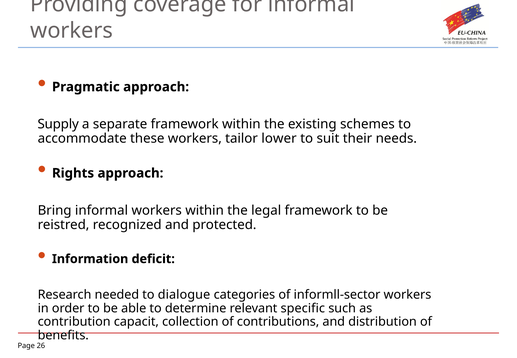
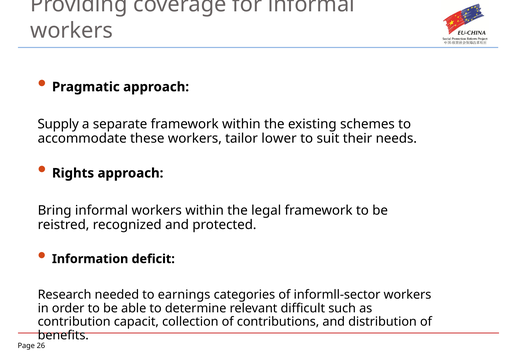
dialogue: dialogue -> earnings
specific: specific -> difficult
